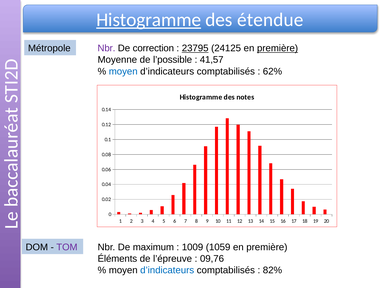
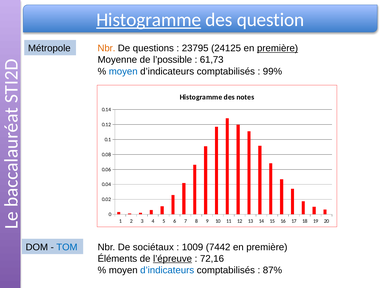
étendue: étendue -> question
Nbr at (106, 48) colour: purple -> orange
correction: correction -> questions
23795 underline: present -> none
41,57: 41,57 -> 61,73
62%: 62% -> 99%
TOM colour: purple -> blue
maximum: maximum -> sociétaux
1059: 1059 -> 7442
l’épreuve underline: none -> present
09,76: 09,76 -> 72,16
82%: 82% -> 87%
